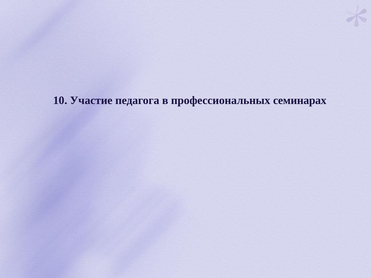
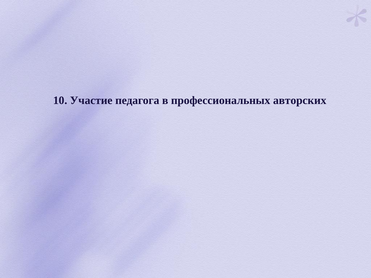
семинарах: семинарах -> авторских
